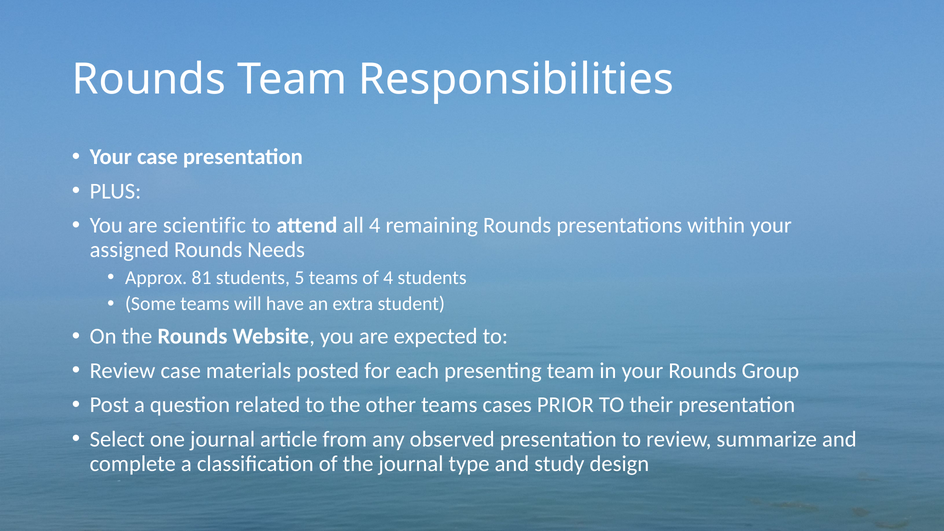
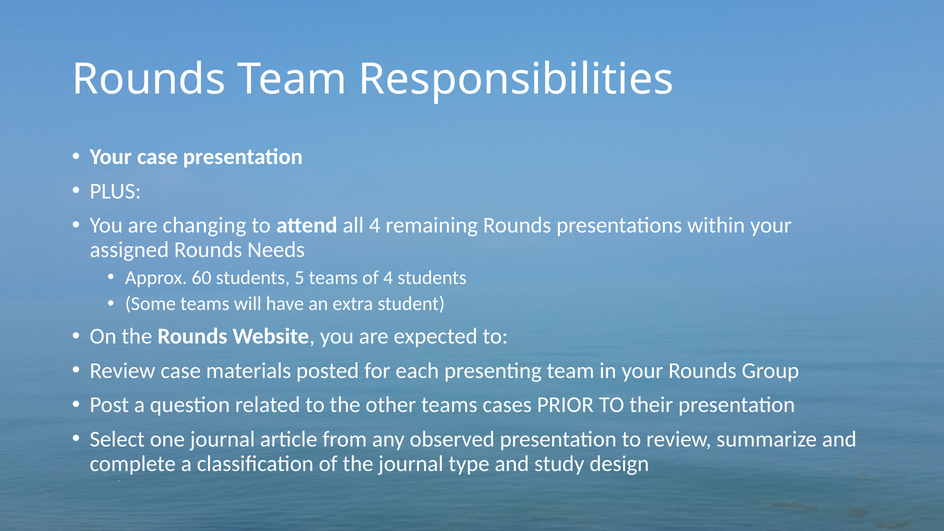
scientific: scientific -> changing
81: 81 -> 60
